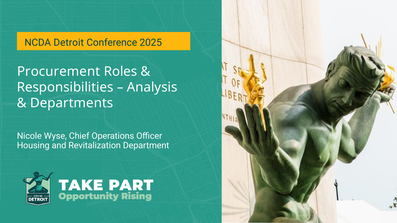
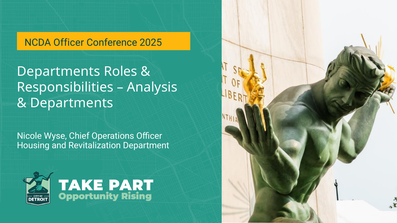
NCDA Detroit: Detroit -> Officer
Procurement at (59, 72): Procurement -> Departments
